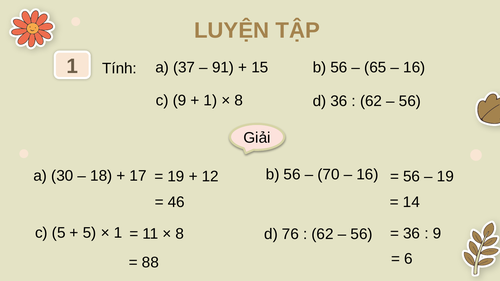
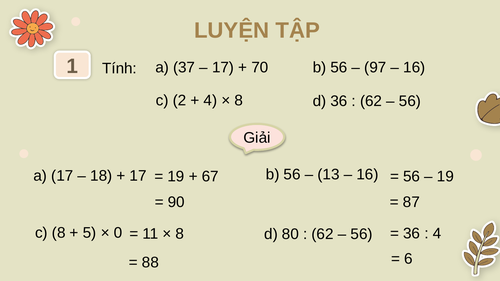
91 at (223, 67): 91 -> 17
15: 15 -> 70
65: 65 -> 97
c 9: 9 -> 2
1 at (210, 100): 1 -> 4
70: 70 -> 13
a 30: 30 -> 17
12: 12 -> 67
46: 46 -> 90
14: 14 -> 87
c 5: 5 -> 8
1 at (118, 233): 1 -> 0
76: 76 -> 80
9 at (437, 234): 9 -> 4
